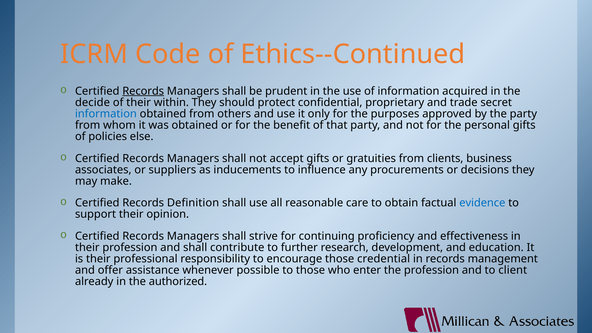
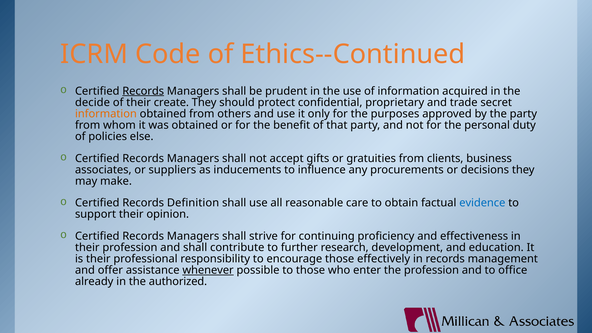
within: within -> create
information at (106, 114) colour: blue -> orange
personal gifts: gifts -> duty
credential: credential -> effectively
whenever underline: none -> present
client: client -> office
